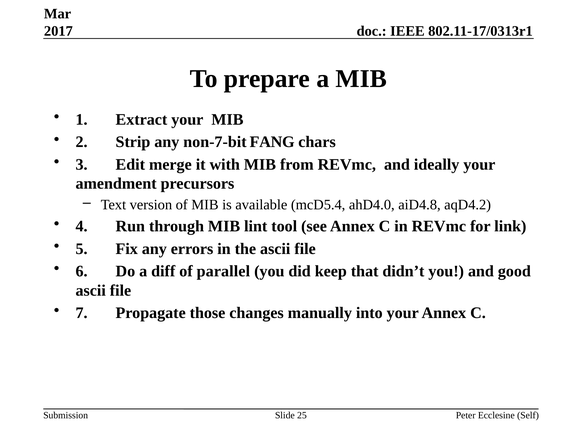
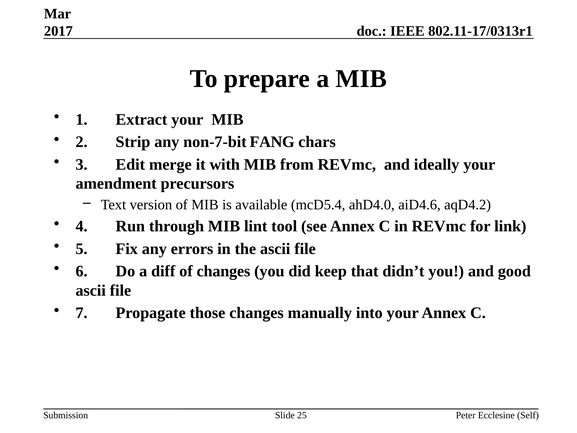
aiD4.8: aiD4.8 -> aiD4.6
of parallel: parallel -> changes
